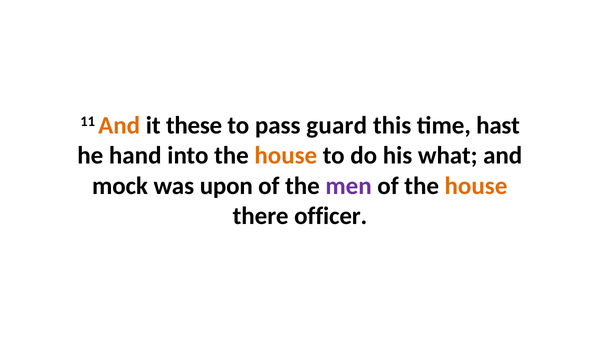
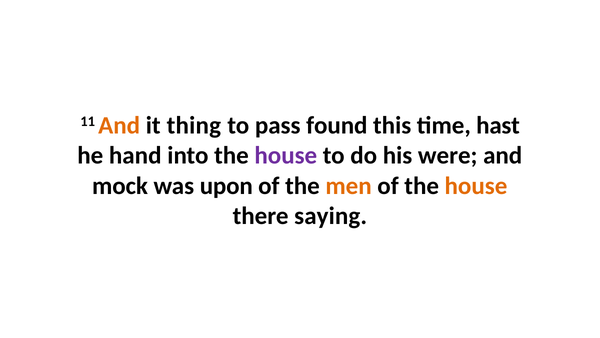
these: these -> thing
guard: guard -> found
house at (286, 155) colour: orange -> purple
what: what -> were
men colour: purple -> orange
officer: officer -> saying
